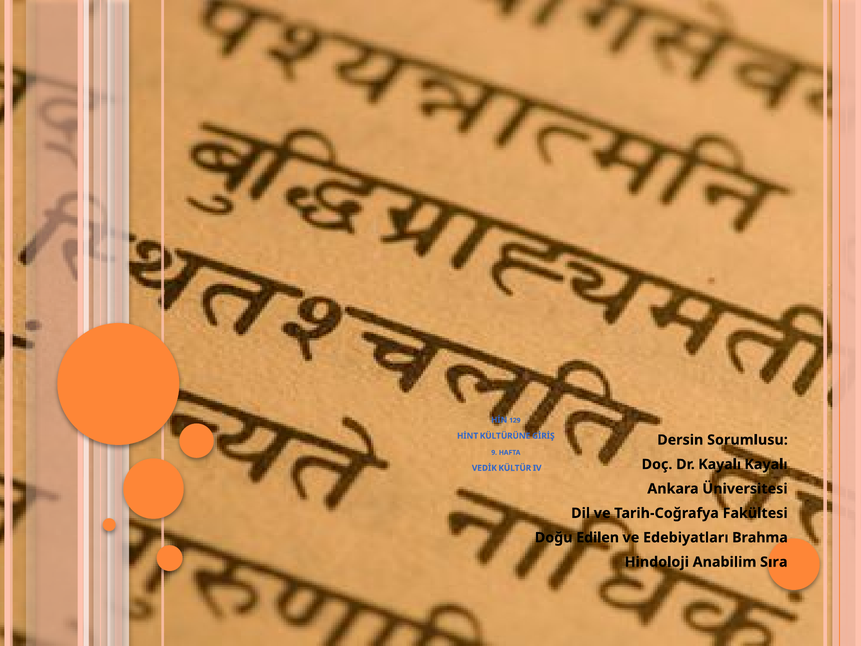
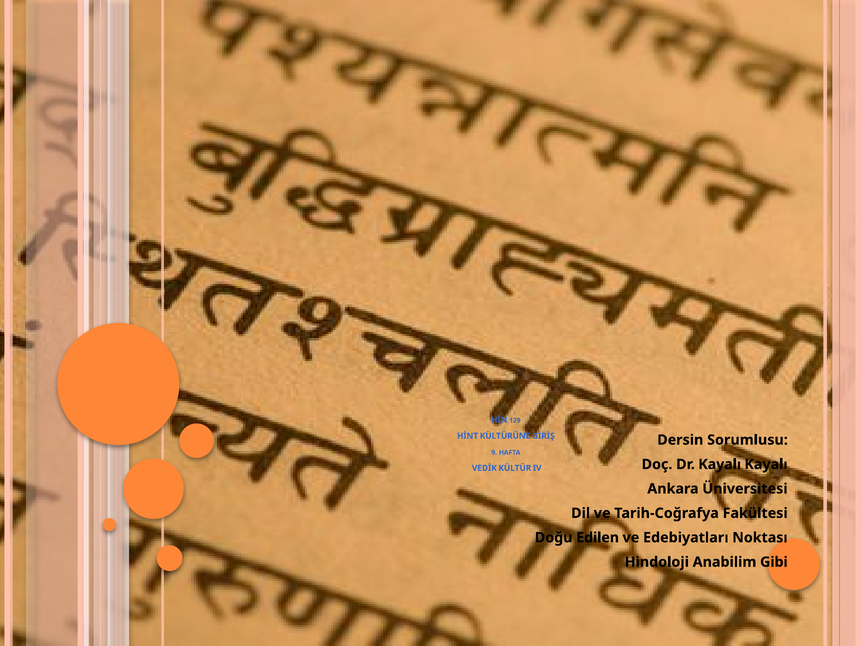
Brahma: Brahma -> Noktası
Sıra: Sıra -> Gibi
